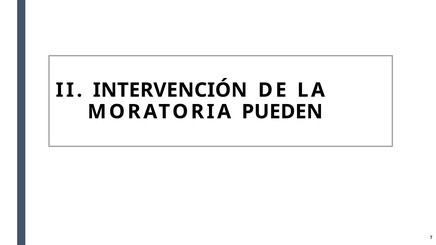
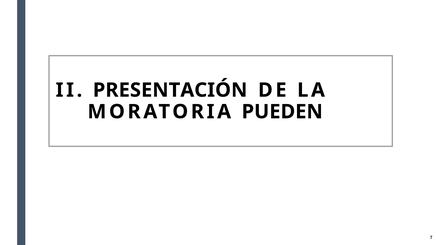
INTERVENCIÓN: INTERVENCIÓN -> PRESENTACIÓN
